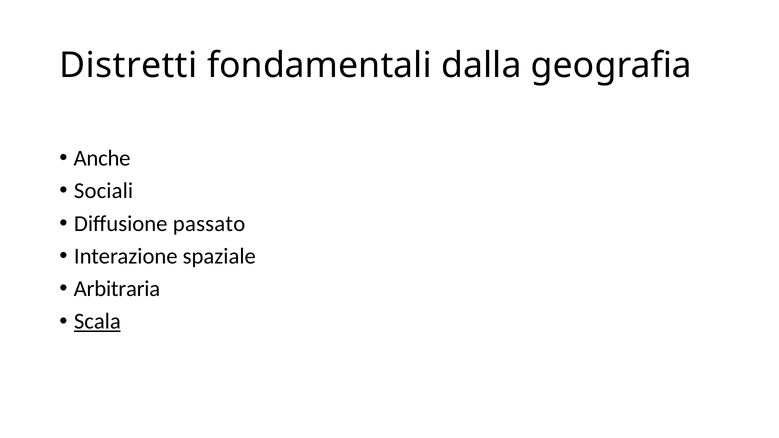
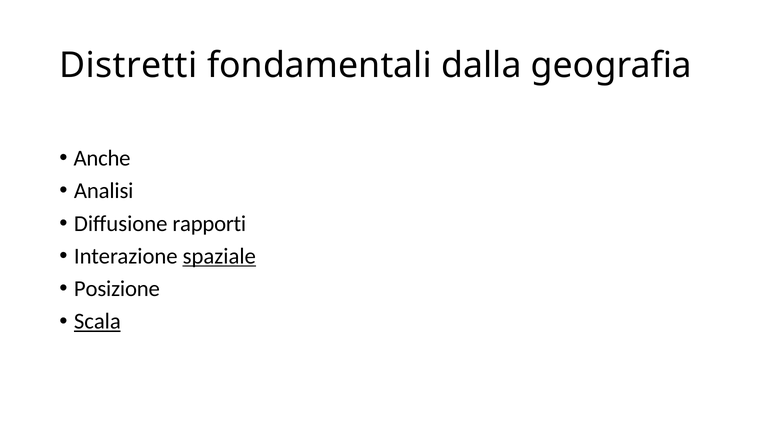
Sociali: Sociali -> Analisi
passato: passato -> rapporti
spaziale underline: none -> present
Arbitraria: Arbitraria -> Posizione
